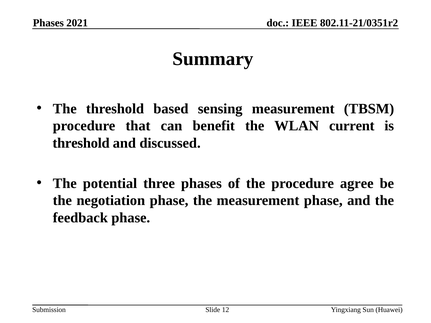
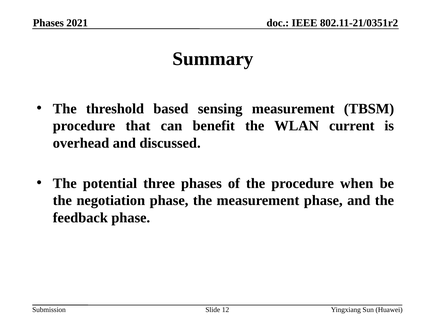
threshold at (81, 143): threshold -> overhead
agree: agree -> when
